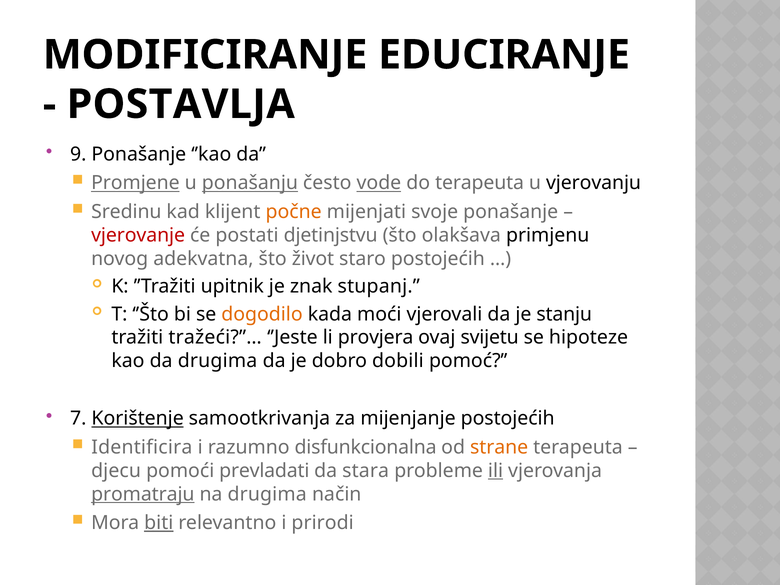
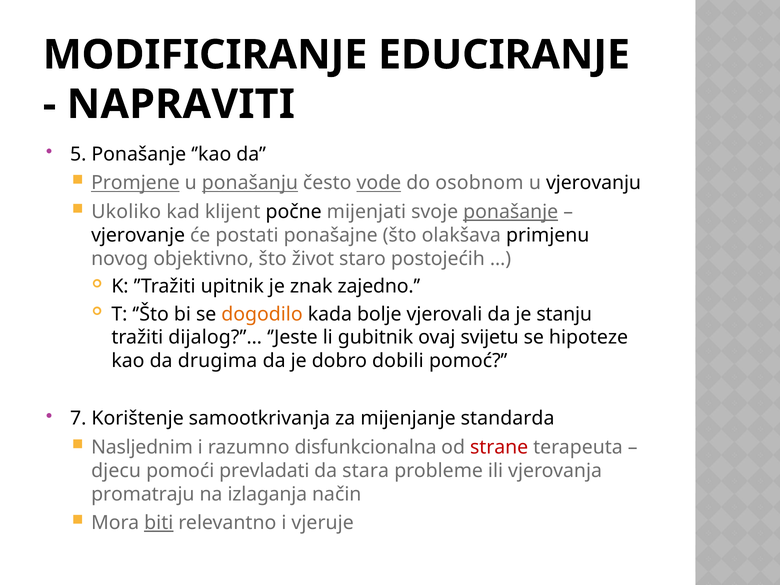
POSTAVLJA: POSTAVLJA -> NAPRAVITI
9: 9 -> 5
do terapeuta: terapeuta -> osobnom
Sredinu: Sredinu -> Ukoliko
počne colour: orange -> black
ponašanje at (511, 212) underline: none -> present
vjerovanje colour: red -> black
djetinjstvu: djetinjstvu -> ponašajne
adekvatna: adekvatna -> objektivno
stupanj: stupanj -> zajedno
moći: moći -> bolje
tražeći?’’…: tražeći?’’… -> dijalog?’’…
provjera: provjera -> gubitnik
Korištenje underline: present -> none
mijenjanje postojećih: postojećih -> standarda
Identificira: Identificira -> Nasljednim
strane colour: orange -> red
ili underline: present -> none
promatraju underline: present -> none
na drugima: drugima -> izlaganja
prirodi: prirodi -> vjeruje
